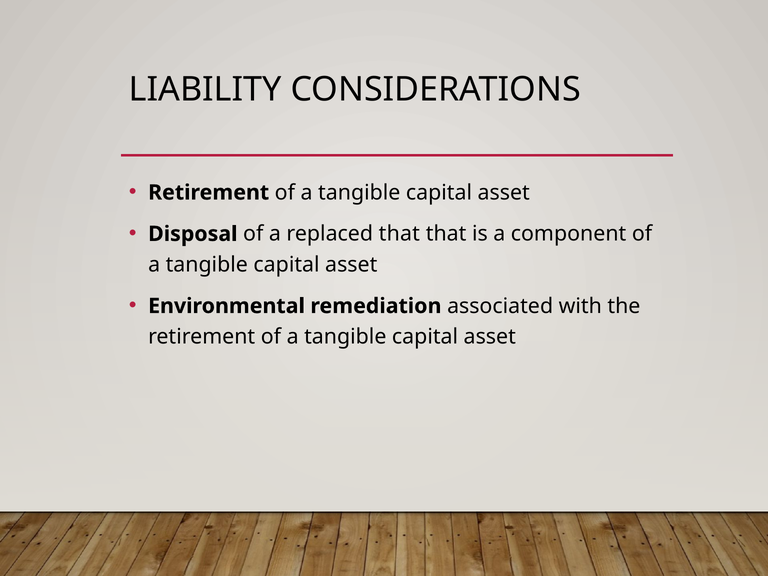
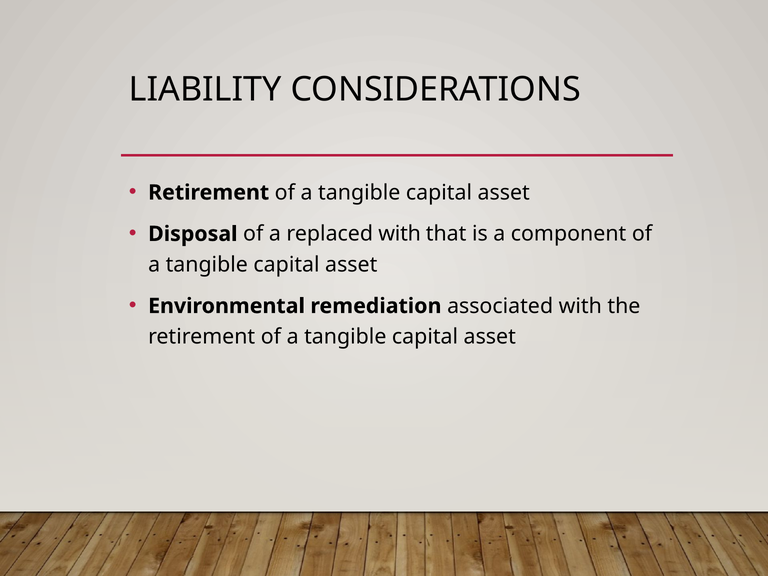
replaced that: that -> with
